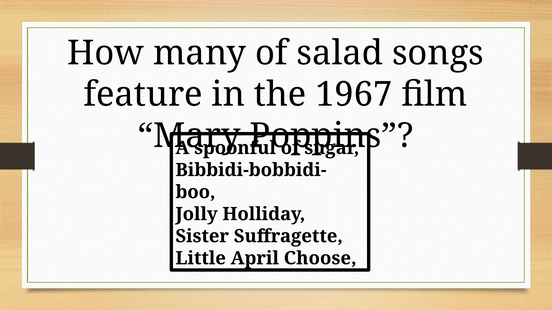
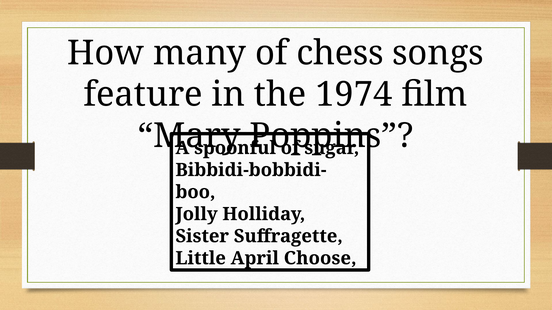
salad: salad -> chess
1967: 1967 -> 1974
